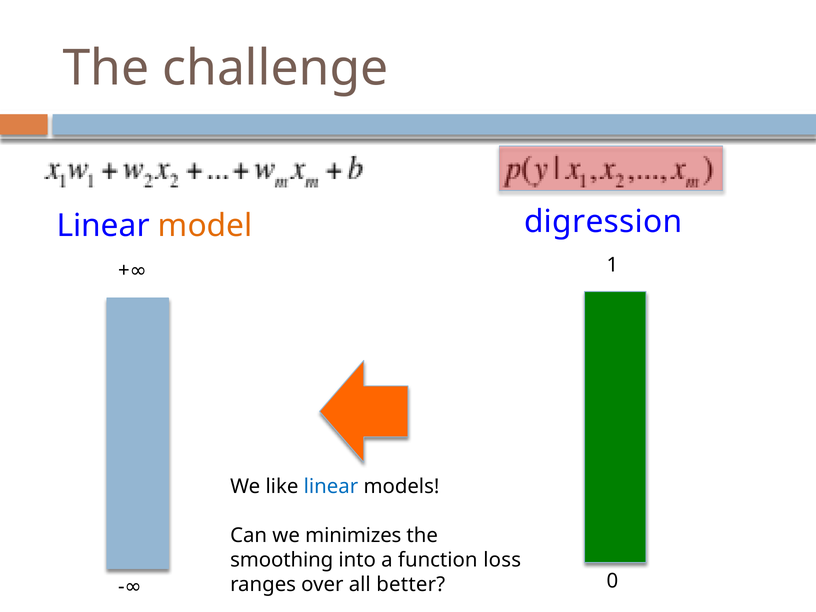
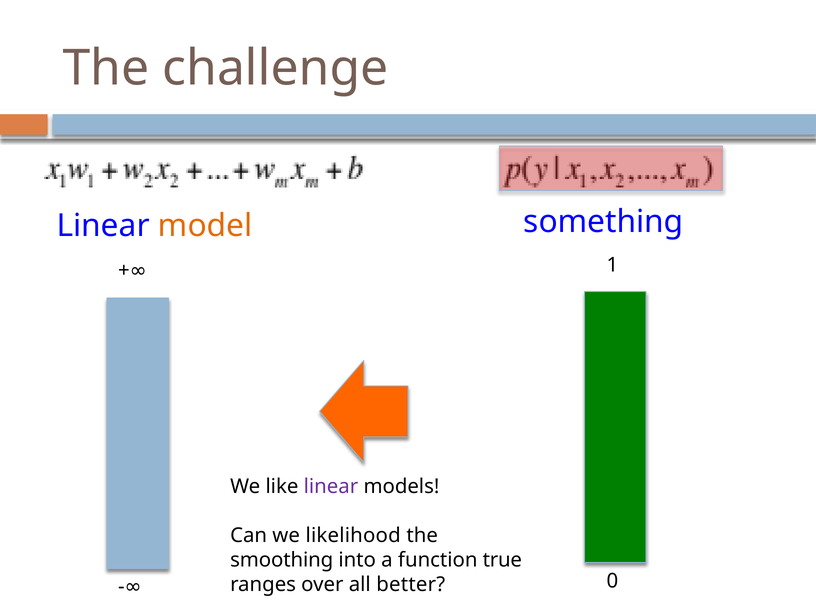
digression: digression -> something
linear at (331, 486) colour: blue -> purple
minimizes: minimizes -> likelihood
loss: loss -> true
